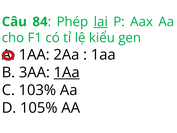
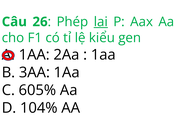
84: 84 -> 26
1Aa at (67, 72) underline: present -> none
103%: 103% -> 605%
105%: 105% -> 104%
